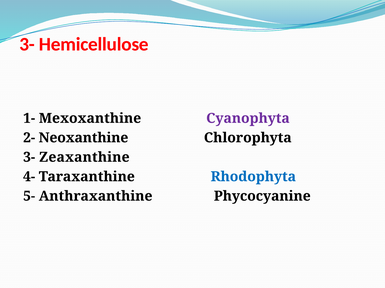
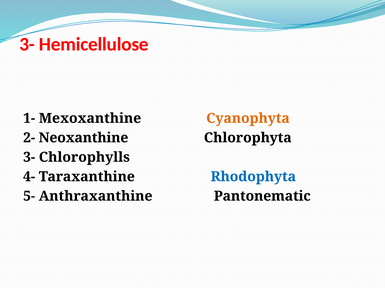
Cyanophyta colour: purple -> orange
Zeaxanthine: Zeaxanthine -> Chlorophylls
Phycocyanine: Phycocyanine -> Pantonematic
